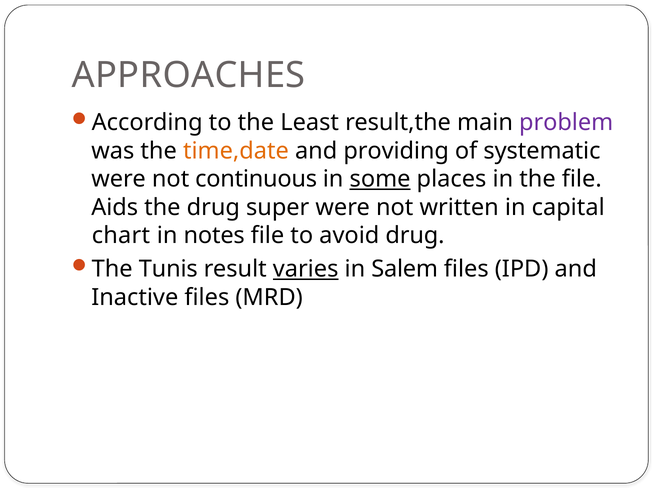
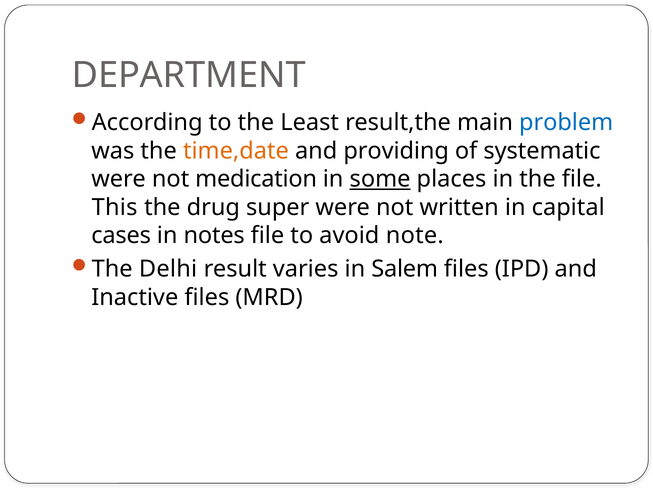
APPROACHES: APPROACHES -> DEPARTMENT
problem colour: purple -> blue
continuous: continuous -> medication
Aids: Aids -> This
chart: chart -> cases
avoid drug: drug -> note
Tunis: Tunis -> Delhi
varies underline: present -> none
